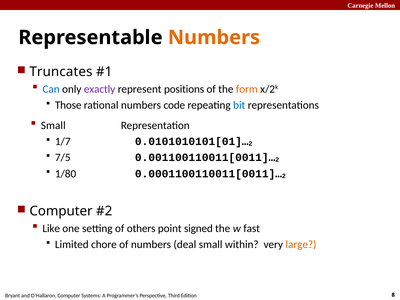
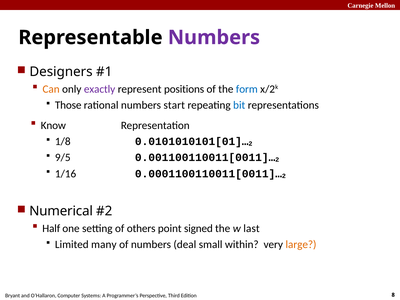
Numbers at (214, 38) colour: orange -> purple
Truncates: Truncates -> Designers
Can colour: blue -> orange
form colour: orange -> blue
code: code -> start
Small at (53, 125): Small -> Know
1/7: 1/7 -> 1/8
7/5: 7/5 -> 9/5
1/80: 1/80 -> 1/16
Computer at (61, 211): Computer -> Numerical
Like: Like -> Half
fast: fast -> last
chore: chore -> many
